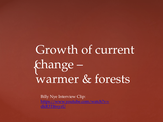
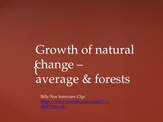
current: current -> natural
warmer: warmer -> average
